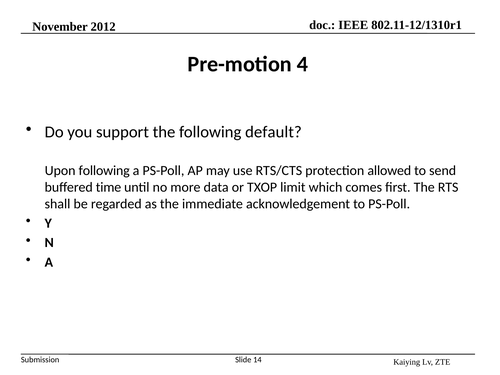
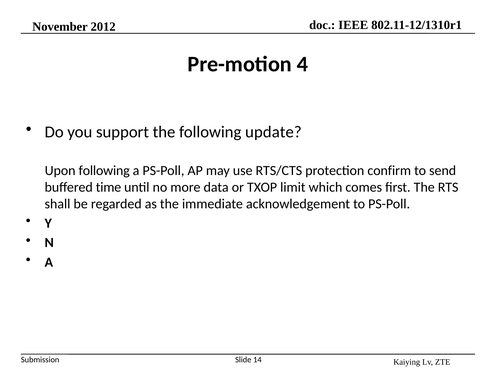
default: default -> update
allowed: allowed -> confirm
